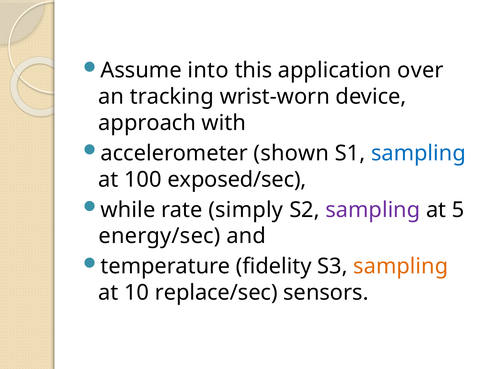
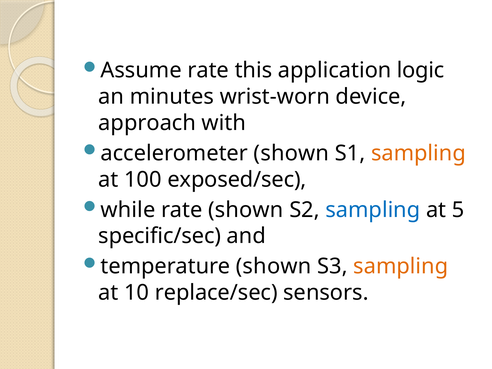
Assume into: into -> rate
over: over -> logic
tracking: tracking -> minutes
sampling at (418, 153) colour: blue -> orange
rate simply: simply -> shown
sampling at (373, 210) colour: purple -> blue
energy/sec: energy/sec -> specific/sec
temperature fidelity: fidelity -> shown
